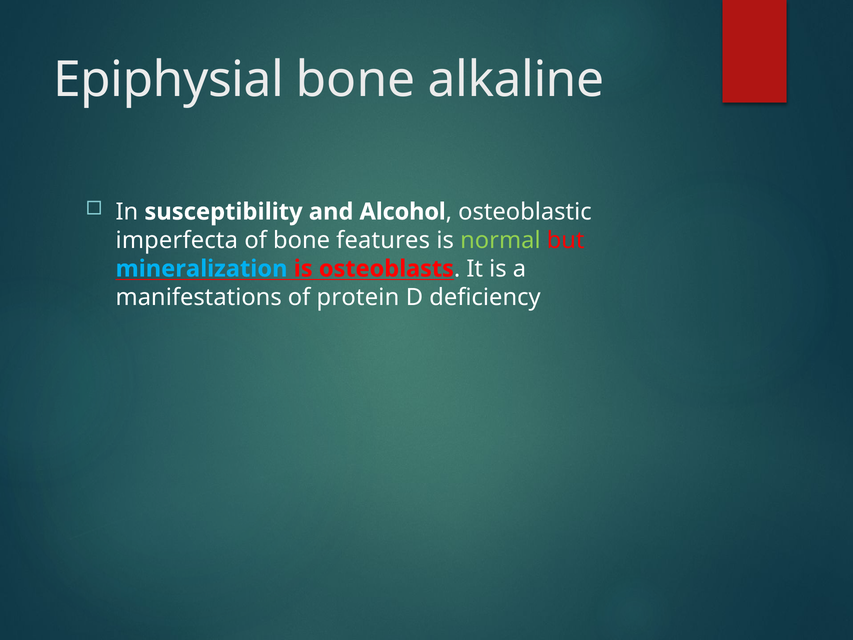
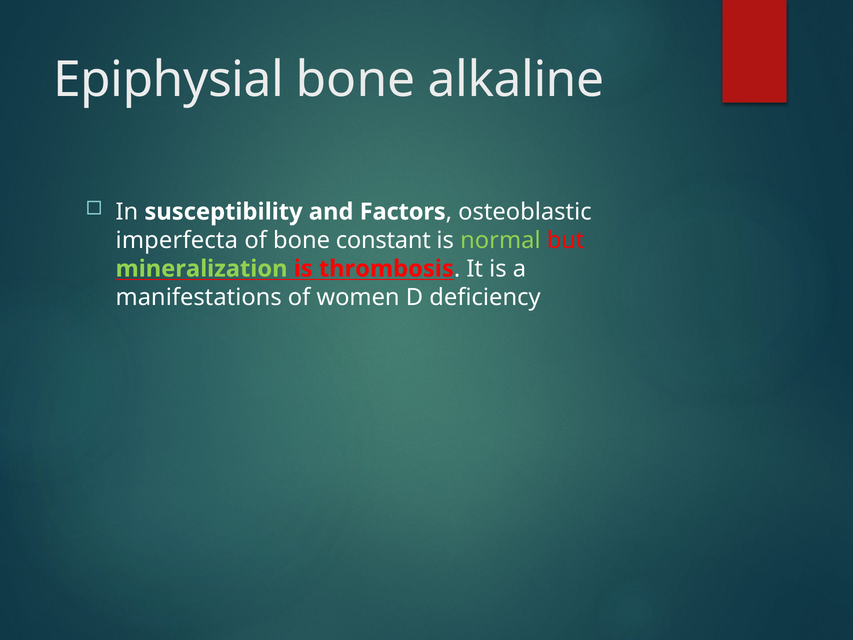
Alcohol: Alcohol -> Factors
features: features -> constant
mineralization colour: light blue -> light green
osteoblasts: osteoblasts -> thrombosis
protein: protein -> women
